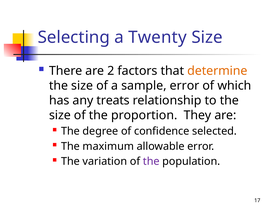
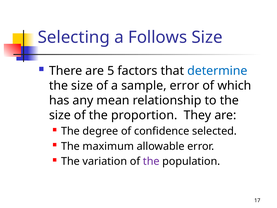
Twenty: Twenty -> Follows
2: 2 -> 5
determine colour: orange -> blue
treats: treats -> mean
